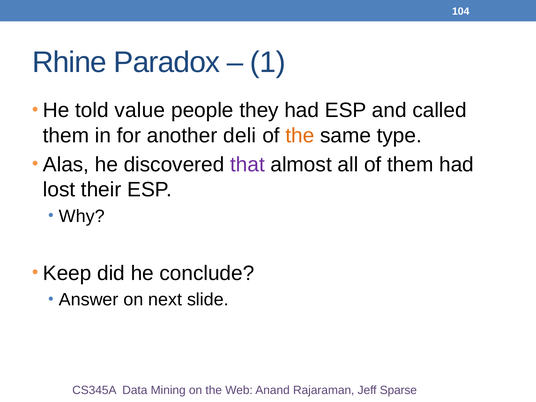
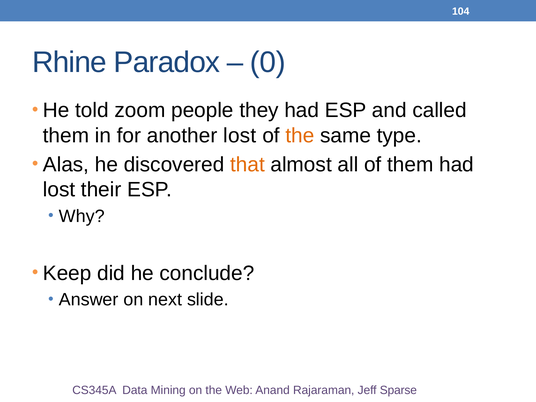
1: 1 -> 0
value: value -> zoom
another deli: deli -> lost
that colour: purple -> orange
